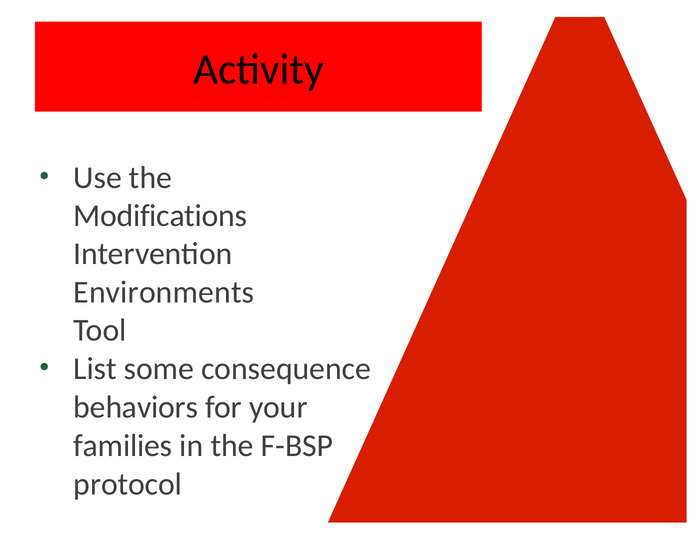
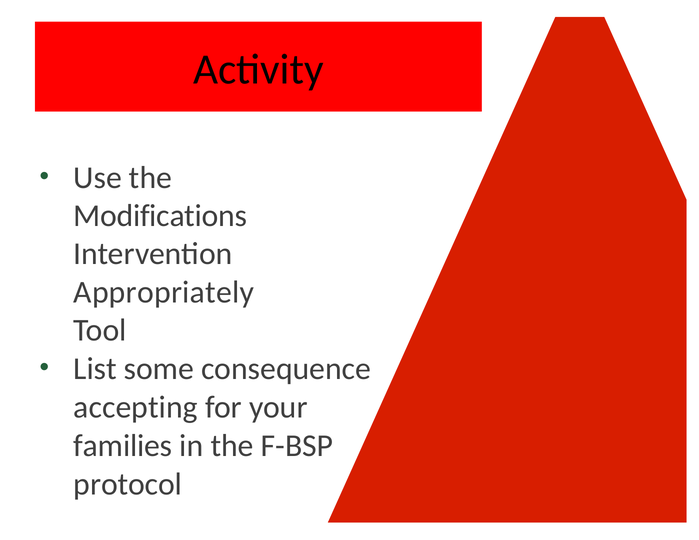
Environments: Environments -> Appropriately
behaviors: behaviors -> accepting
